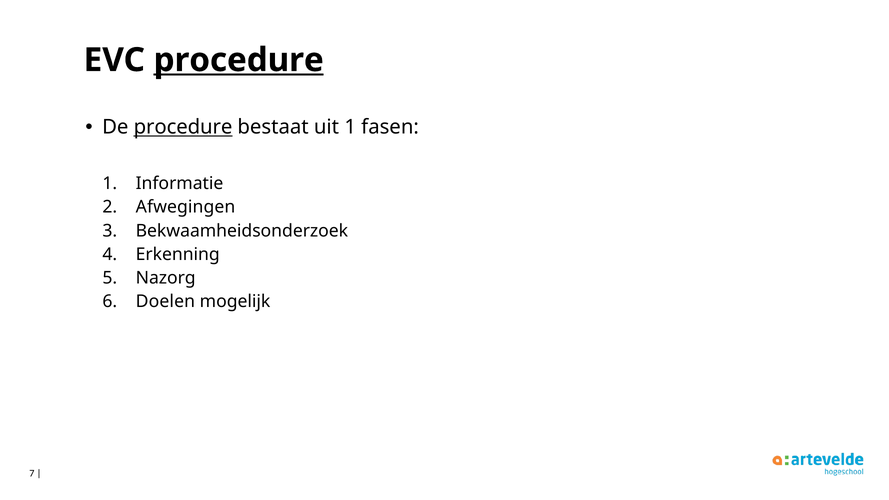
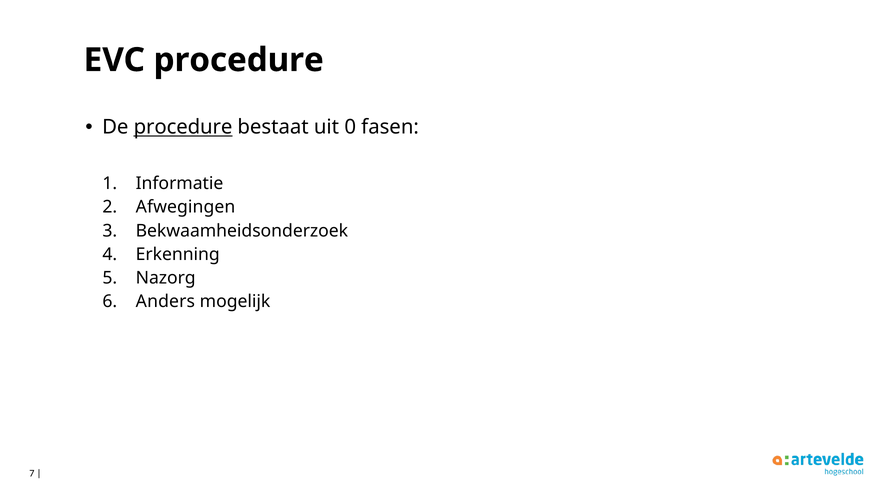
procedure at (239, 60) underline: present -> none
uit 1: 1 -> 0
Doelen: Doelen -> Anders
